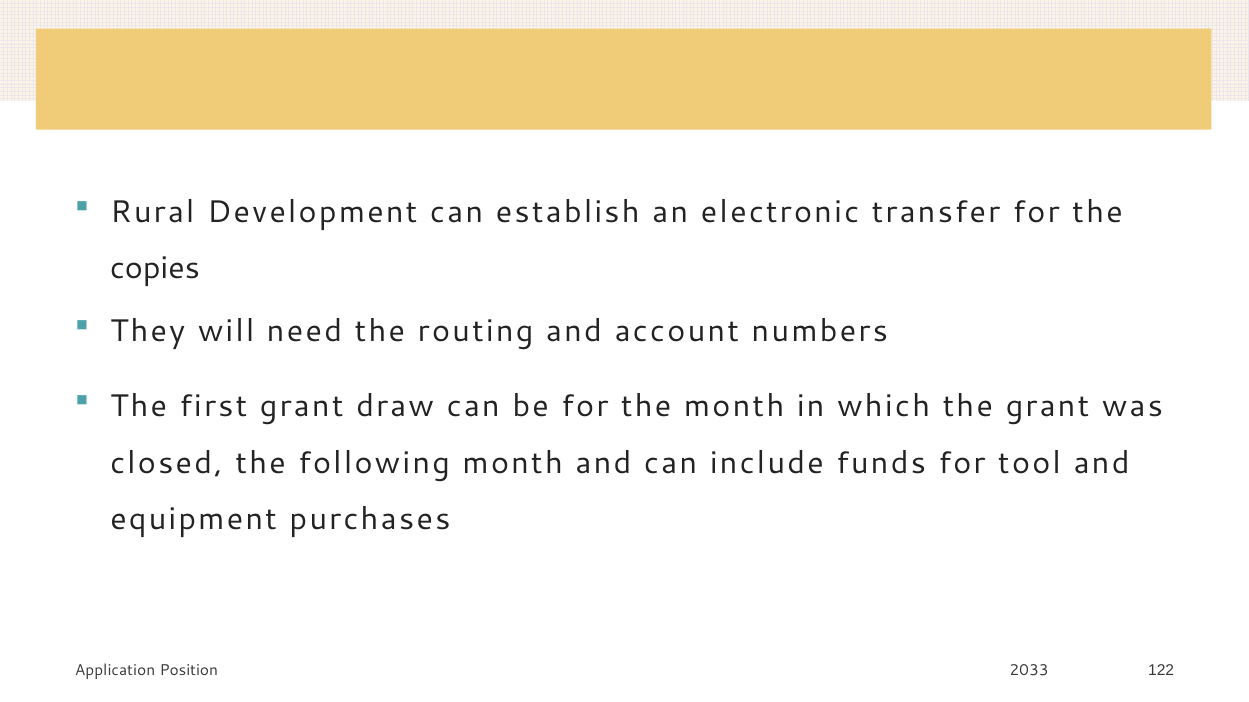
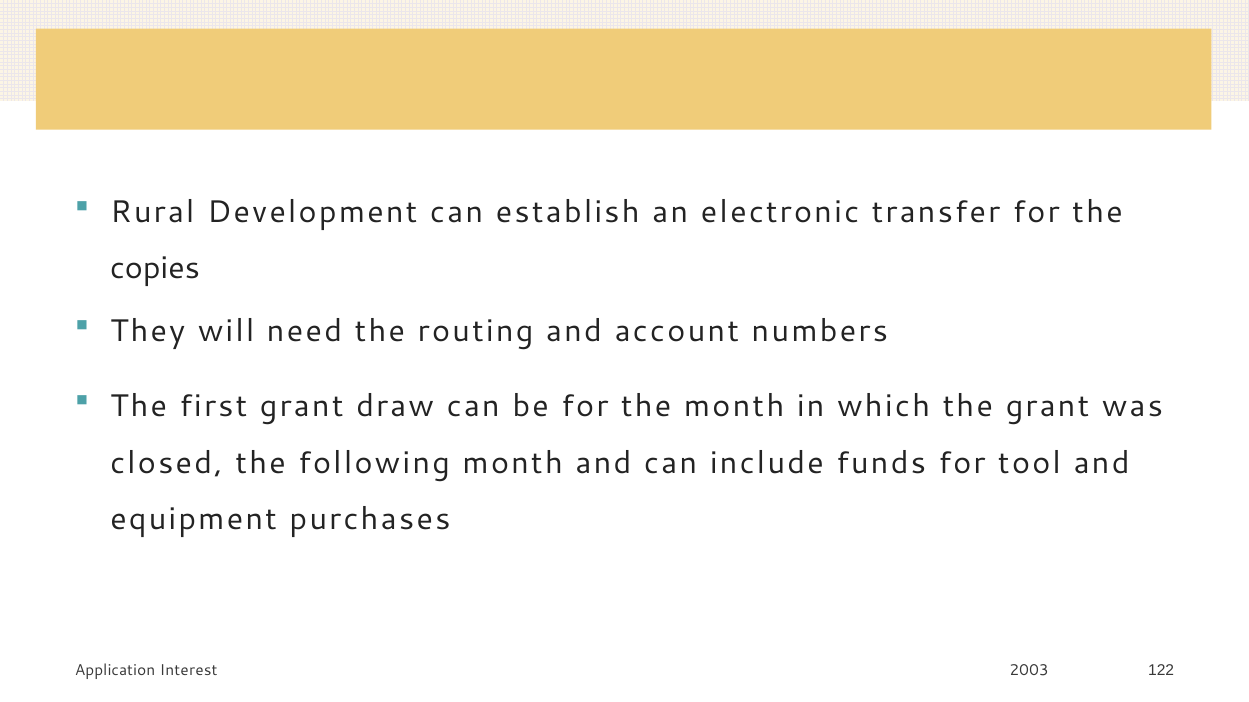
Position: Position -> Interest
2033: 2033 -> 2003
